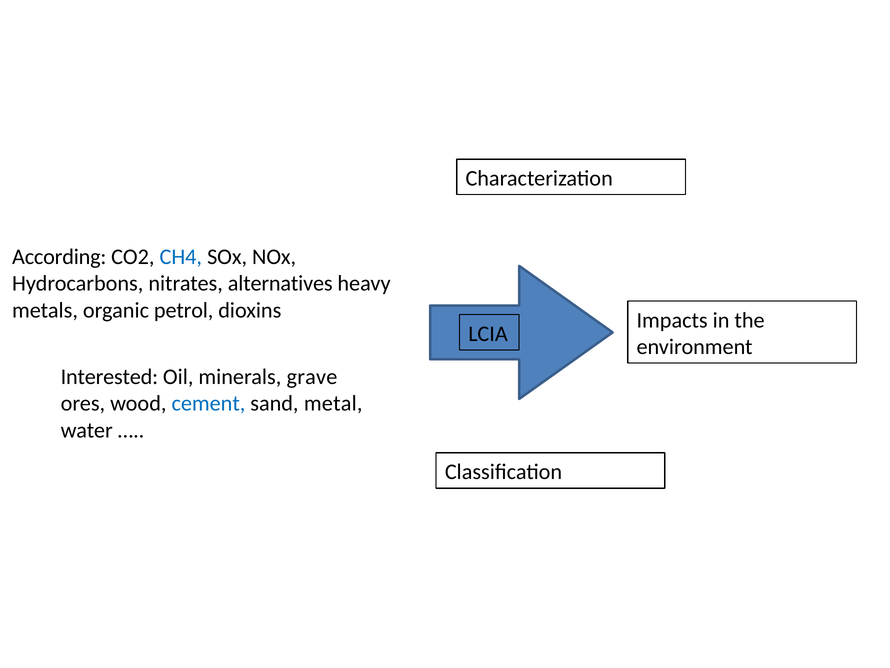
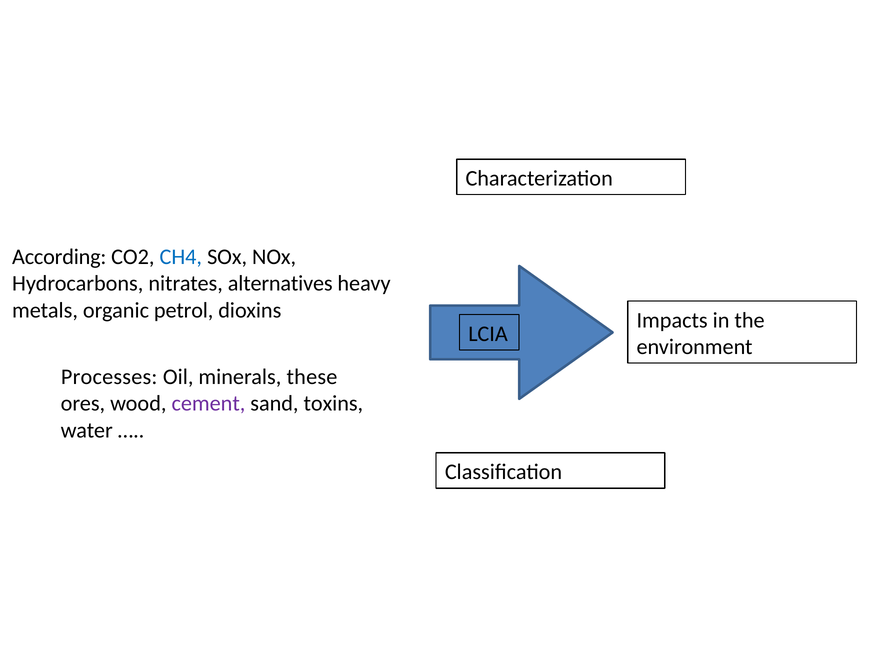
Interested: Interested -> Processes
grave: grave -> these
cement colour: blue -> purple
metal: metal -> toxins
